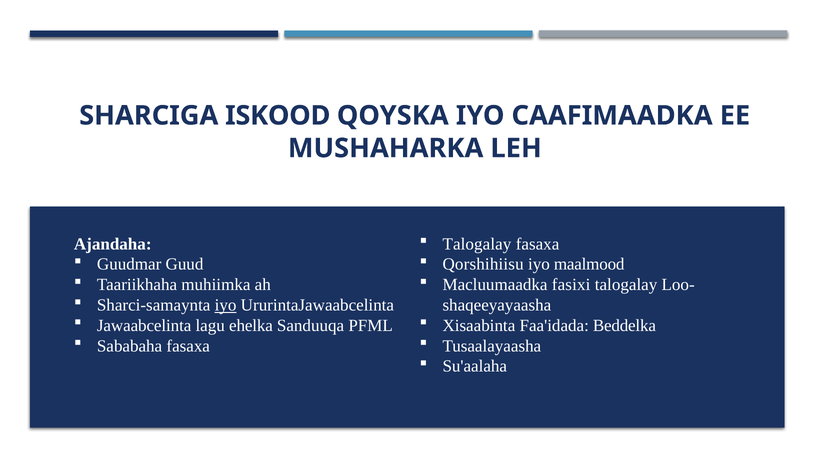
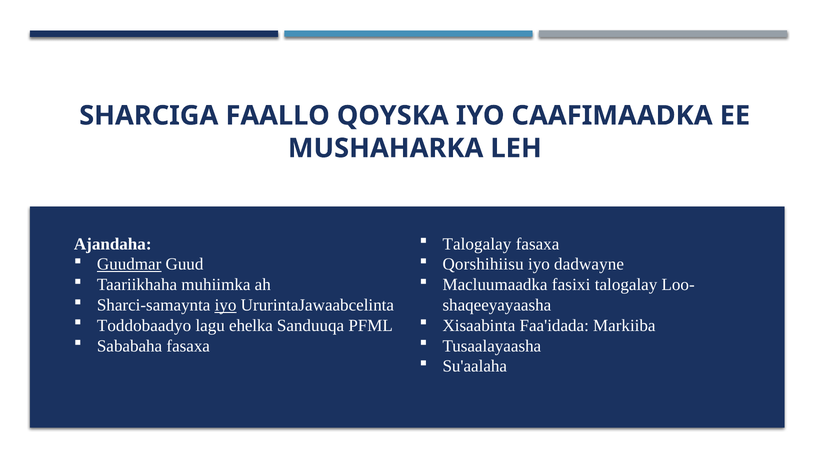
ISKOOD: ISKOOD -> FAALLO
Guudmar underline: none -> present
maalmood: maalmood -> dadwayne
Jawaabcelinta: Jawaabcelinta -> Toddobaadyo
Beddelka: Beddelka -> Markiiba
